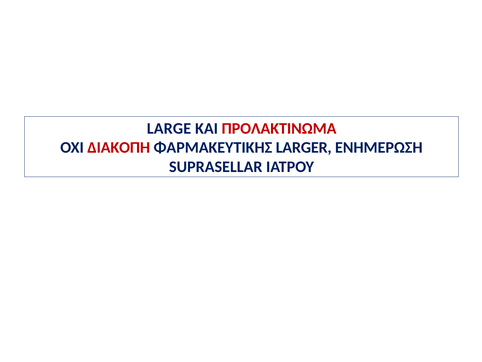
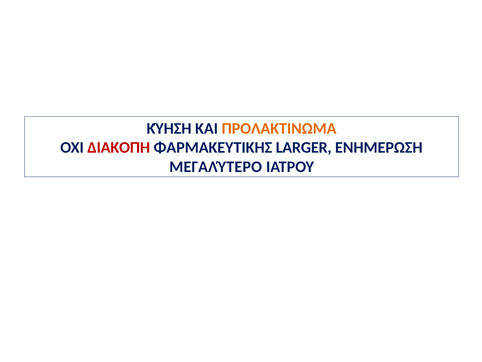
LARGE: LARGE -> ΚΎΗΣΗ
ΠΡΟΛΑΚΤΙΝΩΜΑ colour: red -> orange
SUPRASELLAR: SUPRASELLAR -> ΜΕΓΑΛΎΤΕΡΟ
